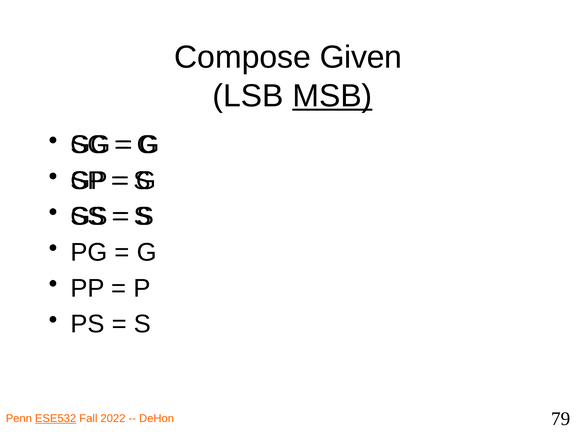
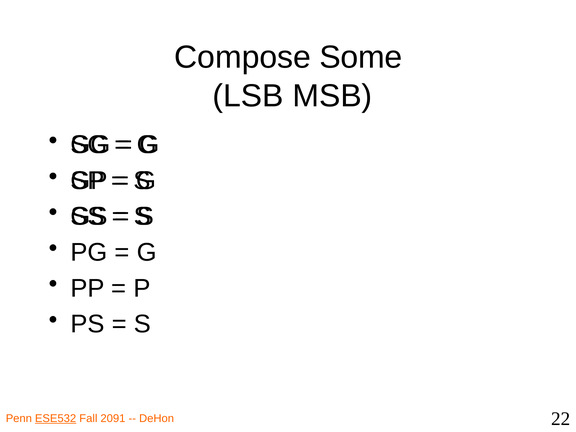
Given: Given -> Some
MSB underline: present -> none
2022: 2022 -> 2091
79: 79 -> 22
